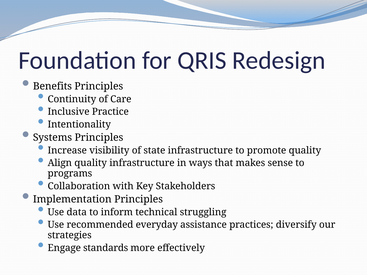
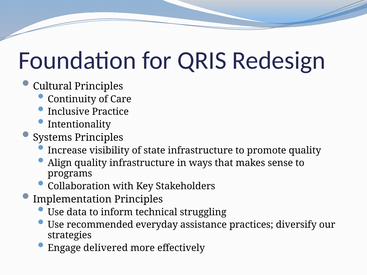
Benefits: Benefits -> Cultural
standards: standards -> delivered
